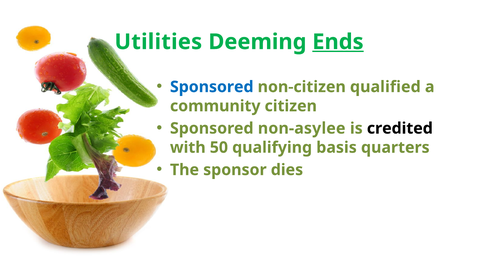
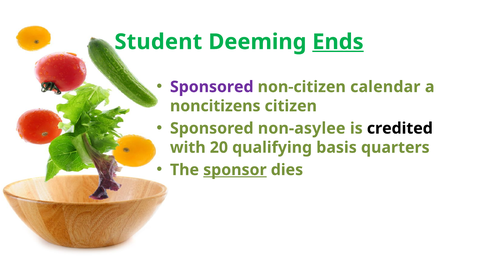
Utilities: Utilities -> Student
Sponsored at (212, 87) colour: blue -> purple
qualified: qualified -> calendar
community: community -> noncitizens
50: 50 -> 20
sponsor underline: none -> present
